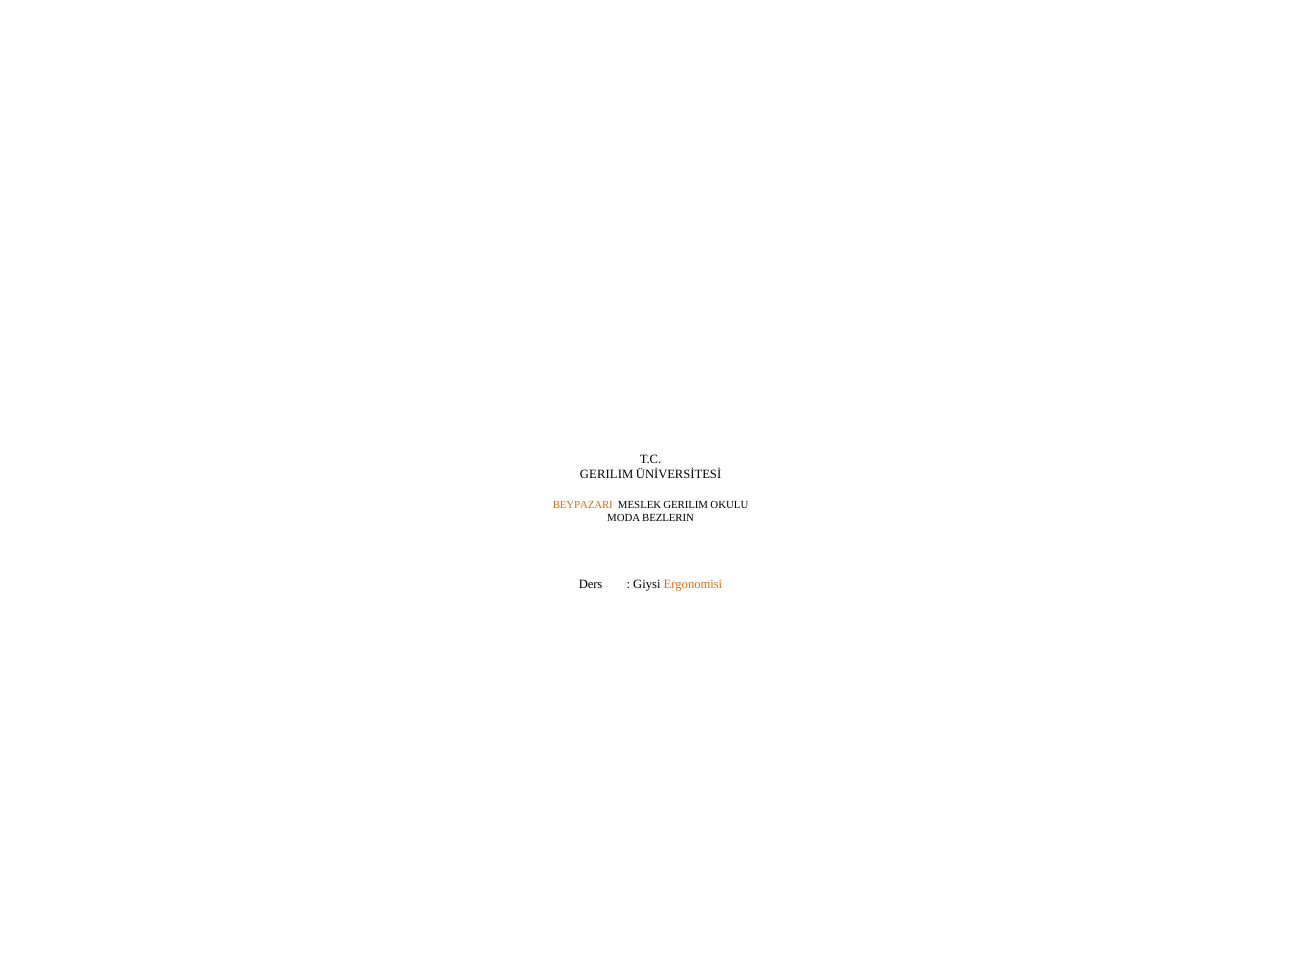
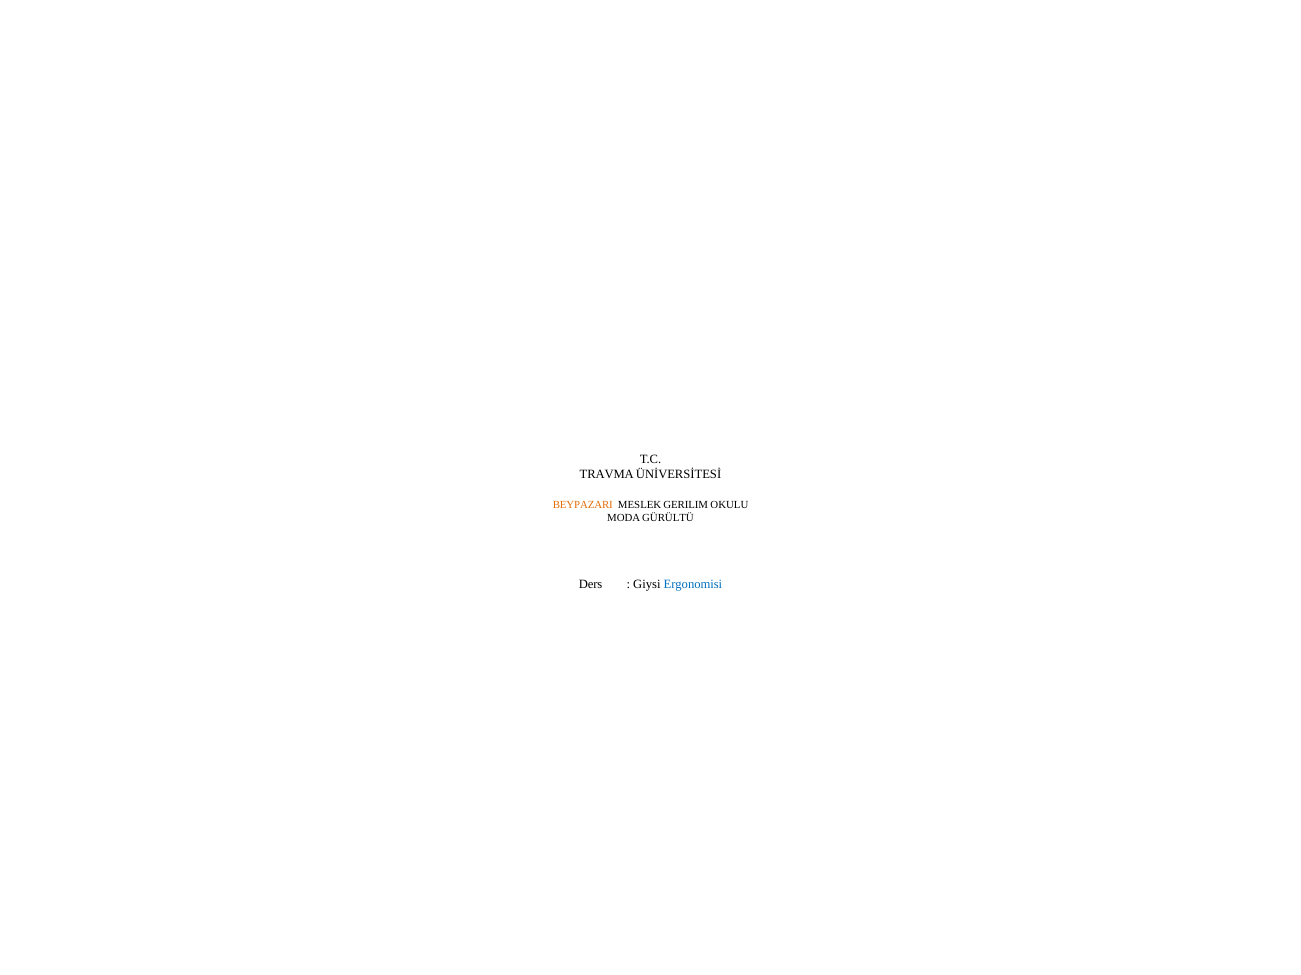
GERILIM at (607, 474): GERILIM -> TRAVMA
BEZLERIN: BEZLERIN -> GÜRÜLTÜ
Ergonomisi colour: orange -> blue
